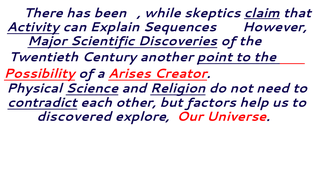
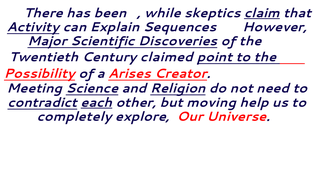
another: another -> claimed
Physical: Physical -> Meeting
each underline: none -> present
factors: factors -> moving
discovered: discovered -> completely
